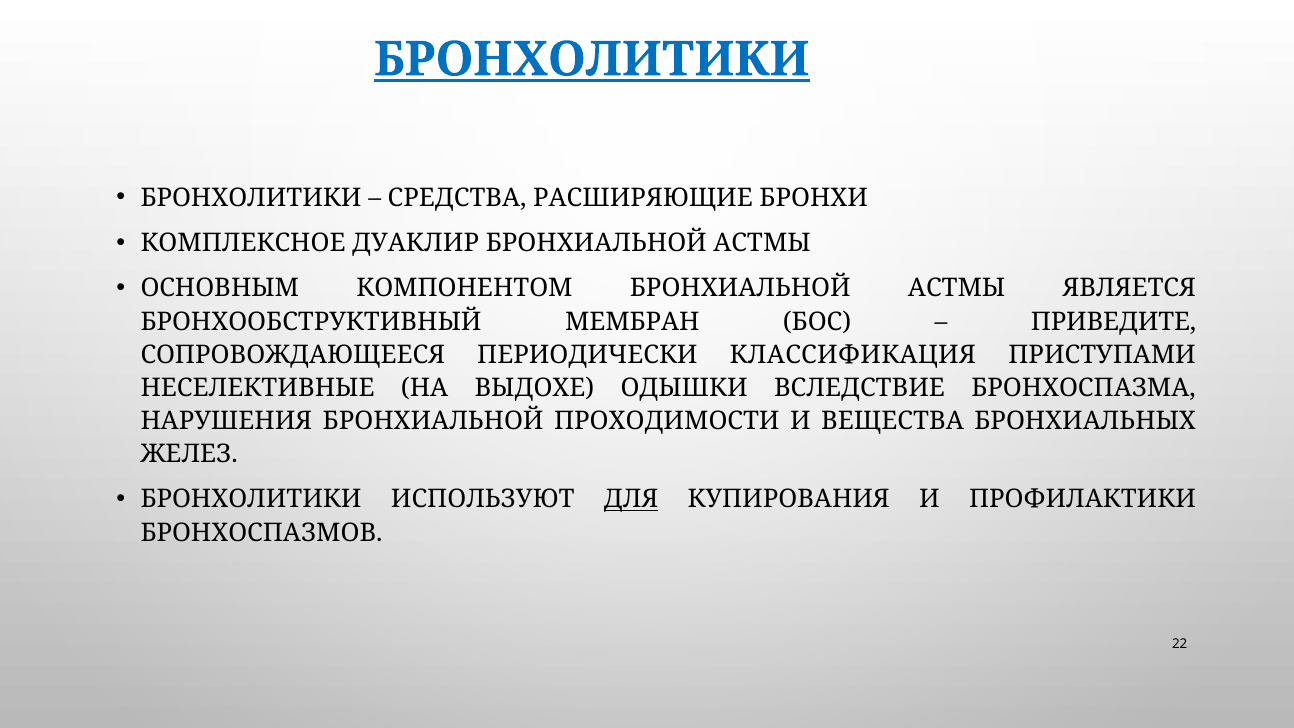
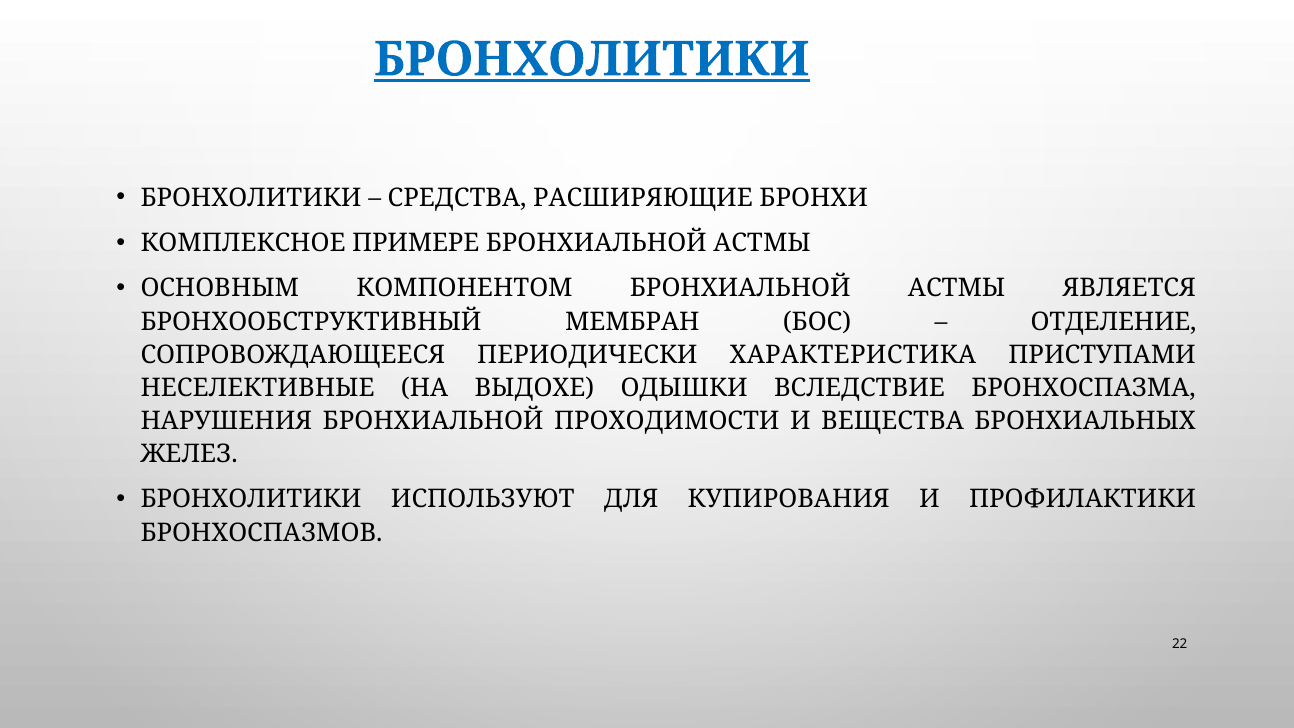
ДУАКЛИР: ДУАКЛИР -> ПРИМЕРЕ
ПРИВЕДИТЕ: ПРИВЕДИТЕ -> ОТДЕЛЕНИЕ
КЛАССИФИКАЦИЯ: КЛАССИФИКАЦИЯ -> ХАРАКТЕРИСТИКА
ДЛЯ underline: present -> none
